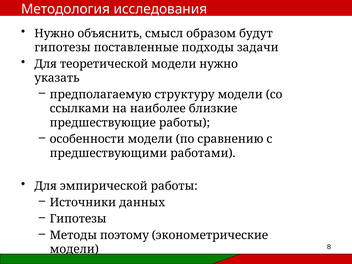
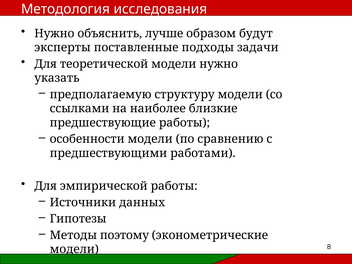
смысл: смысл -> лучше
гипотезы at (63, 48): гипотезы -> эксперты
